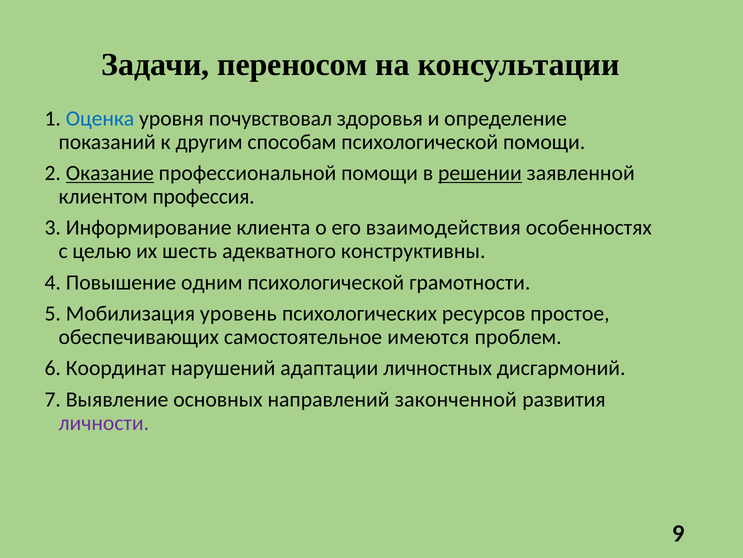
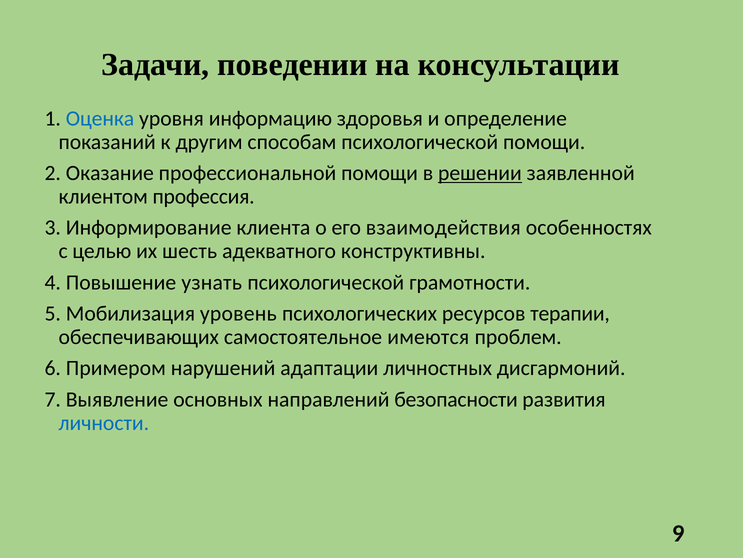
переносом: переносом -> поведении
почувствовал: почувствовал -> информацию
Оказание underline: present -> none
одним: одним -> узнать
простое: простое -> терапии
Координат: Координат -> Примером
законченной: законченной -> безопасности
личности colour: purple -> blue
